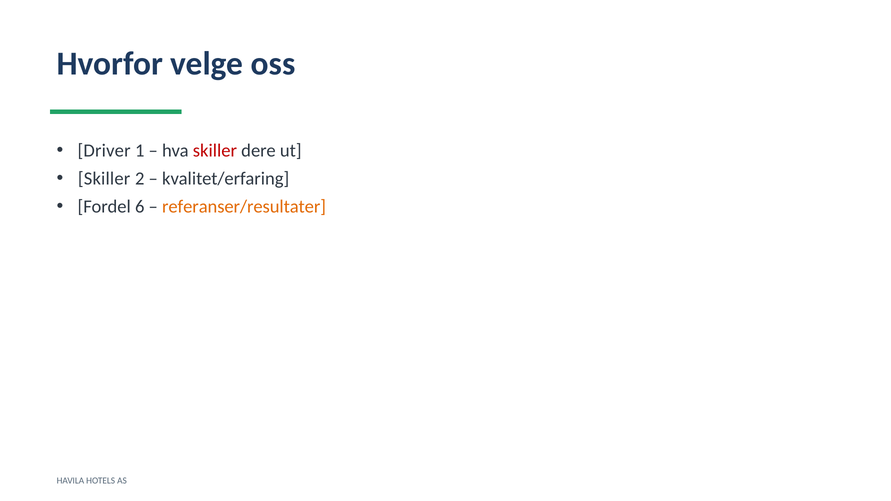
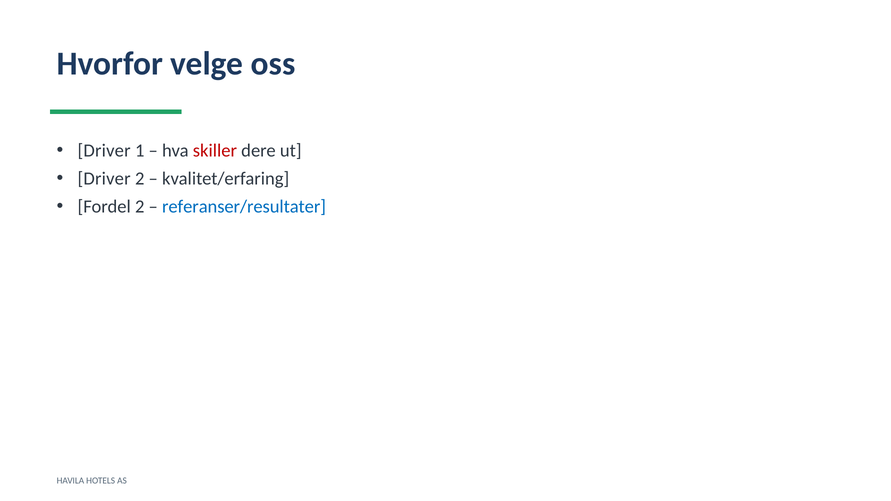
Skiller at (104, 179): Skiller -> Driver
Fordel 6: 6 -> 2
referanser/resultater colour: orange -> blue
